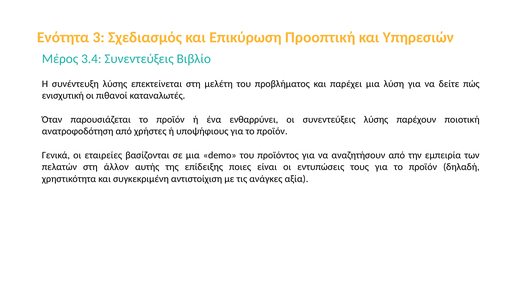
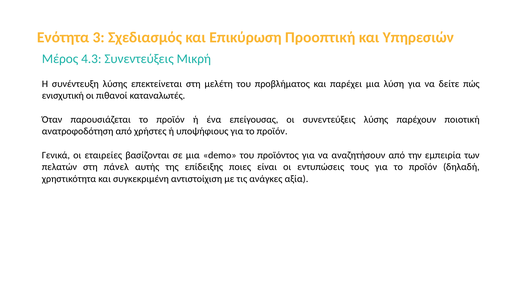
3.4: 3.4 -> 4.3
Βιβλίο: Βιβλίο -> Μικρή
ενθαρρύνει: ενθαρρύνει -> επείγουσας
άλλον: άλλον -> πάνελ
